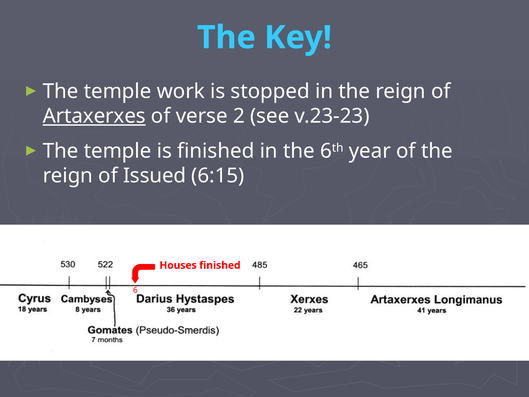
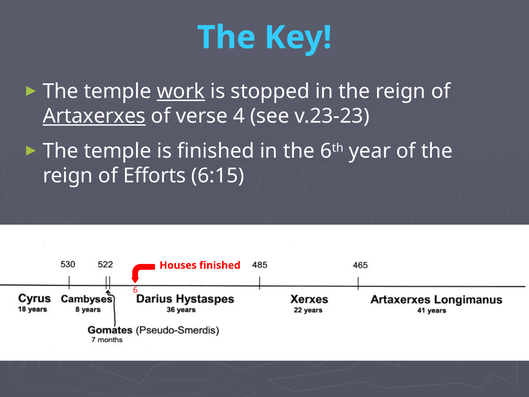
work underline: none -> present
2: 2 -> 4
Issued: Issued -> Efforts
